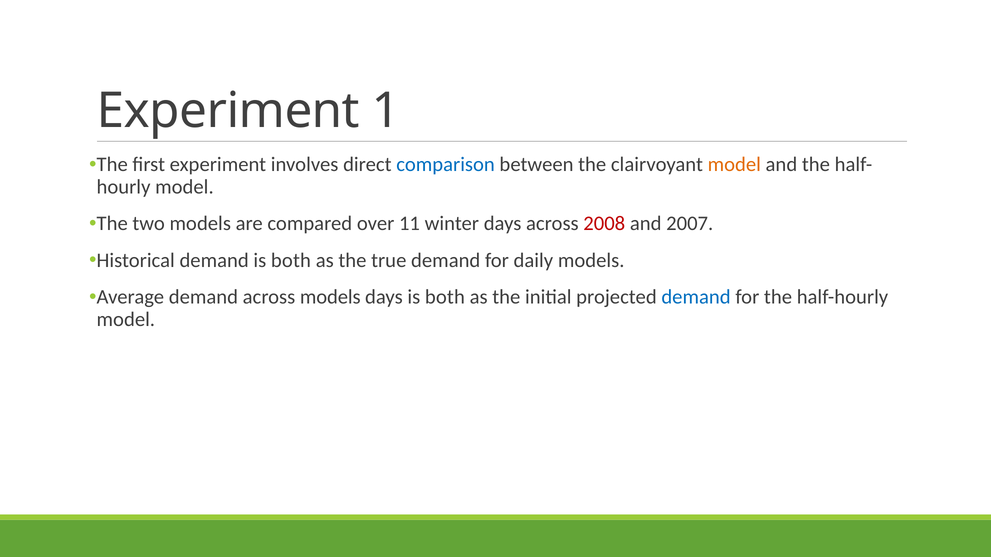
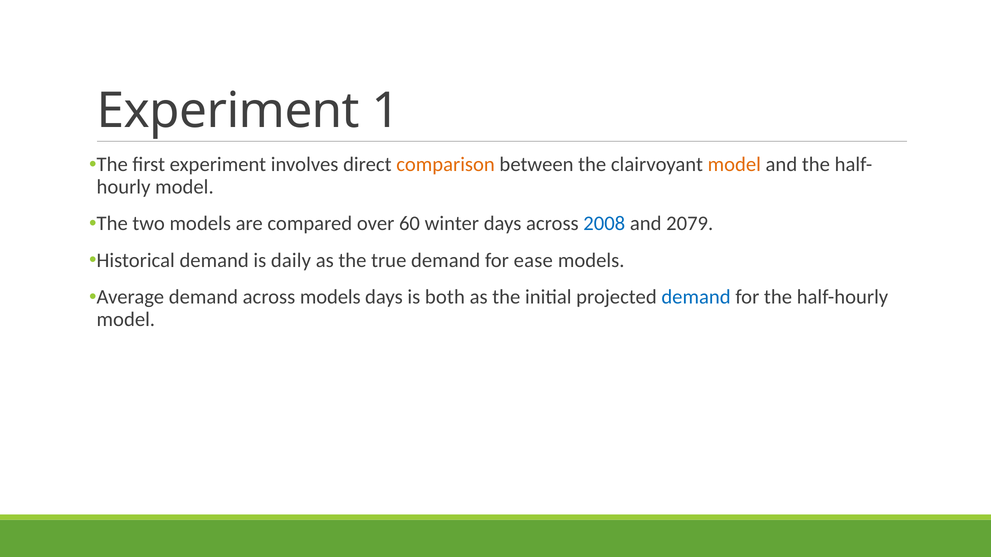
comparison colour: blue -> orange
11: 11 -> 60
2008 colour: red -> blue
2007: 2007 -> 2079
demand is both: both -> daily
daily: daily -> ease
